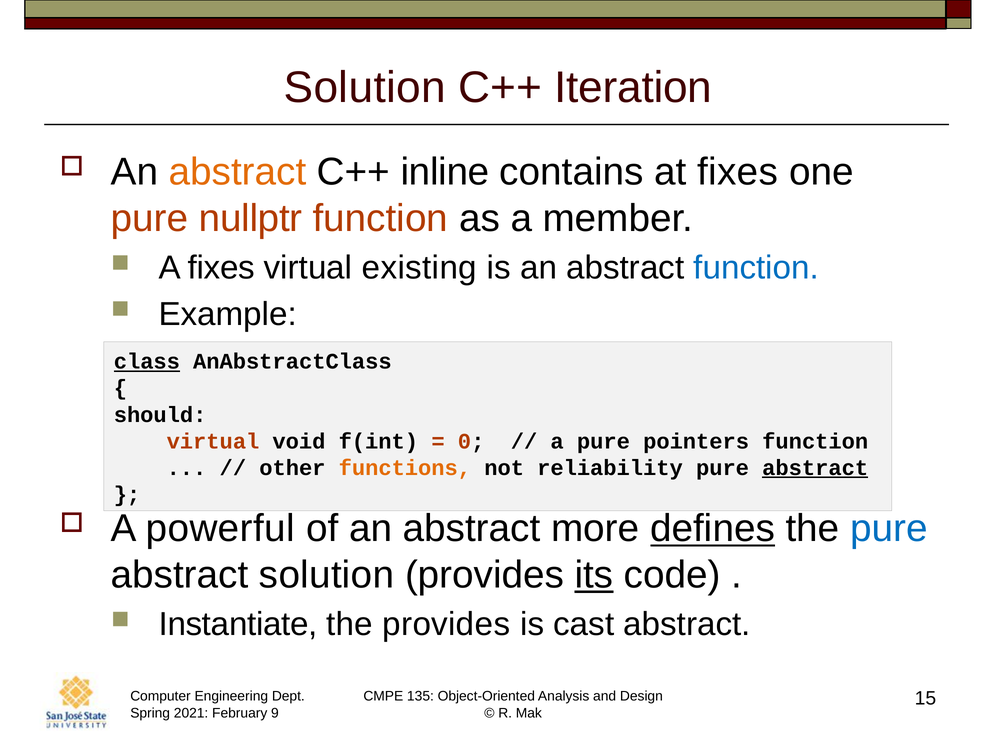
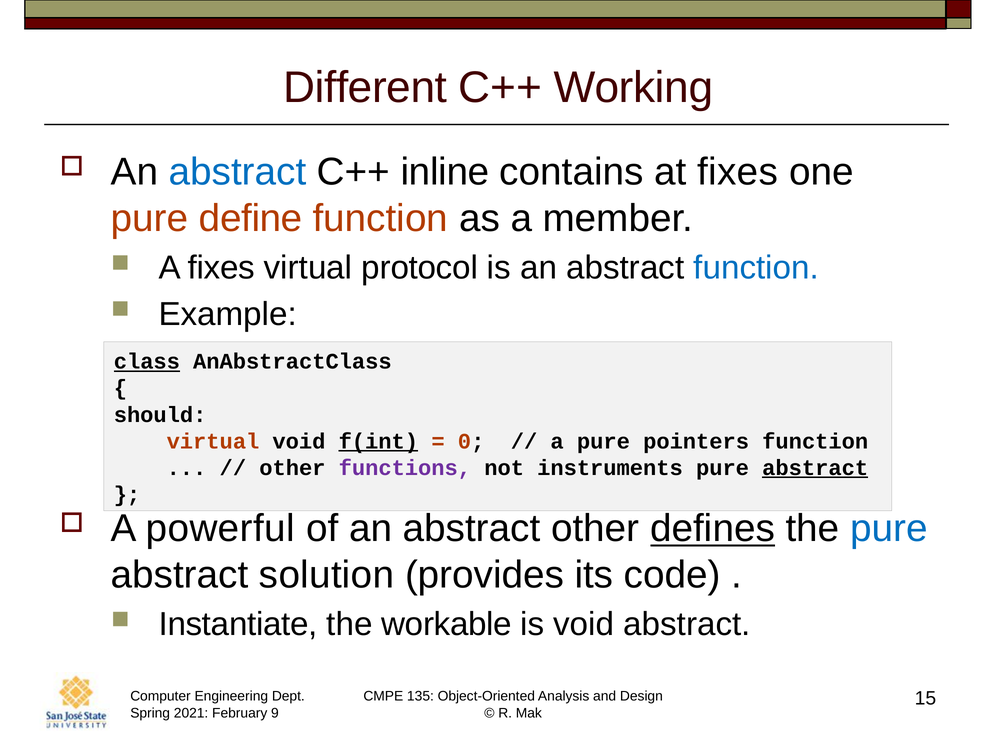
Solution at (365, 88): Solution -> Different
Iteration: Iteration -> Working
abstract at (238, 172) colour: orange -> blue
nullptr: nullptr -> define
existing: existing -> protocol
f(int underline: none -> present
functions colour: orange -> purple
reliability: reliability -> instruments
abstract more: more -> other
its underline: present -> none
the provides: provides -> workable
is cast: cast -> void
